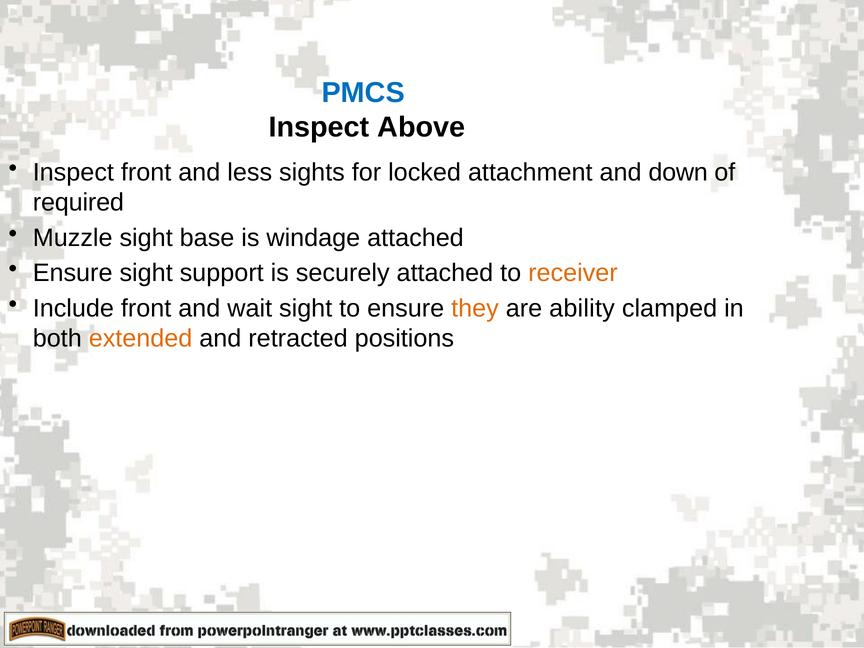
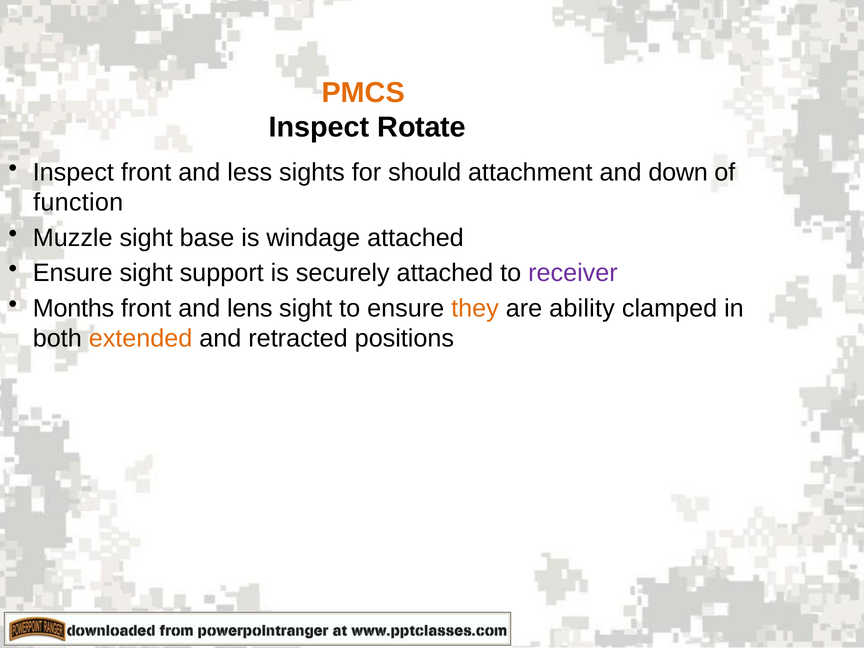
PMCS colour: blue -> orange
Above: Above -> Rotate
locked: locked -> should
required: required -> function
receiver colour: orange -> purple
Include: Include -> Months
wait: wait -> lens
